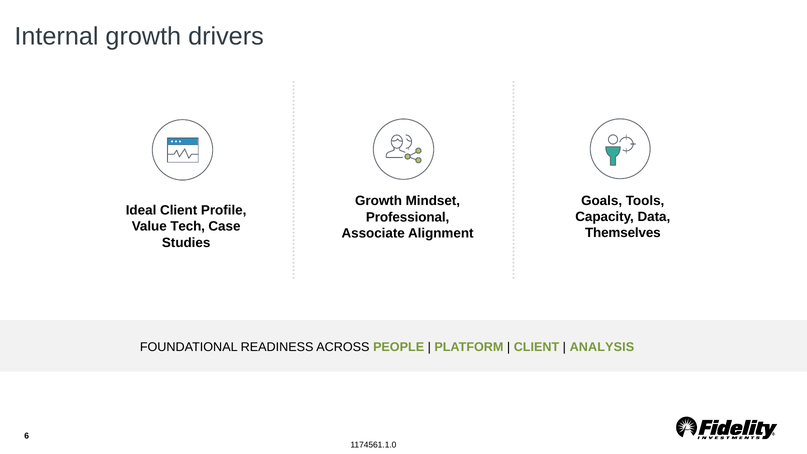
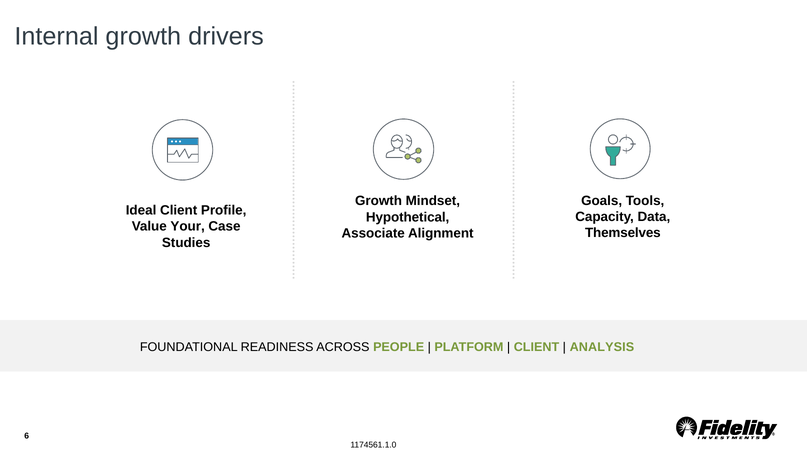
Professional: Professional -> Hypothetical
Tech: Tech -> Your
